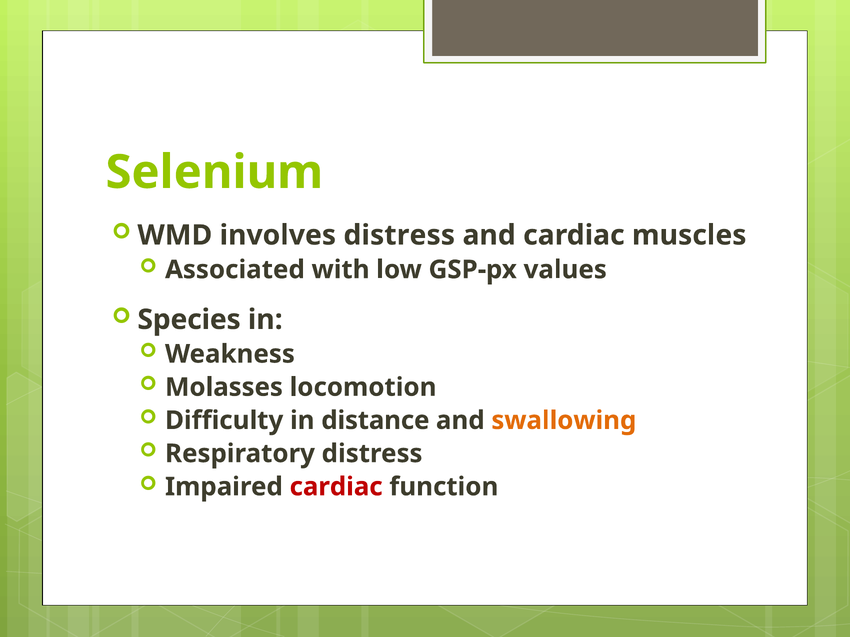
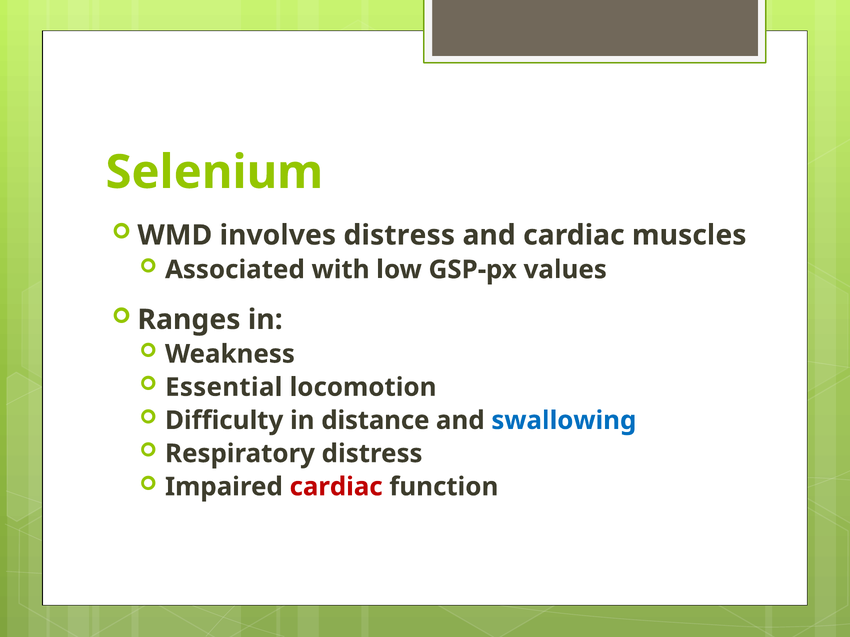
Species: Species -> Ranges
Molasses: Molasses -> Essential
swallowing colour: orange -> blue
